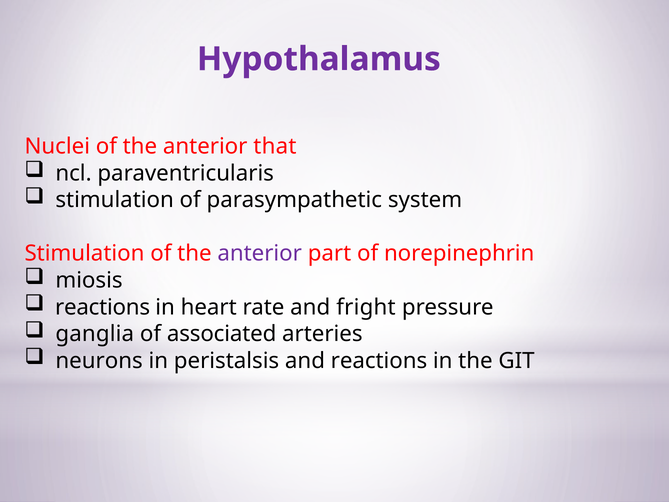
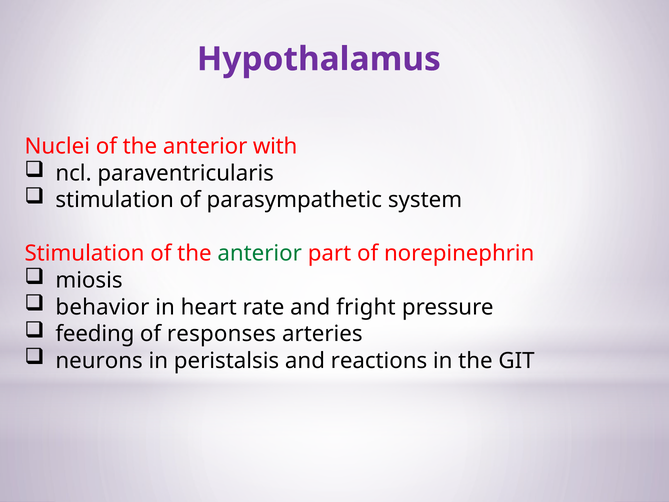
that: that -> with
anterior at (260, 253) colour: purple -> green
reactions at (103, 307): reactions -> behavior
ganglia: ganglia -> feeding
associated: associated -> responses
